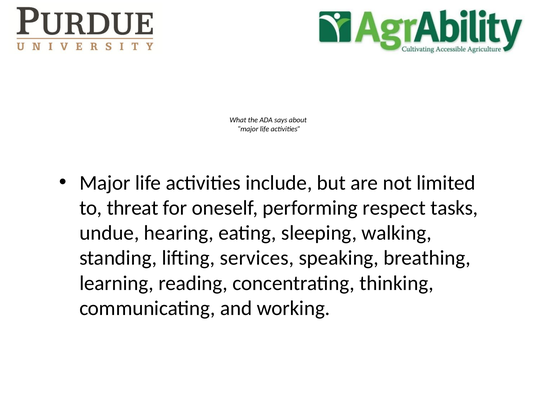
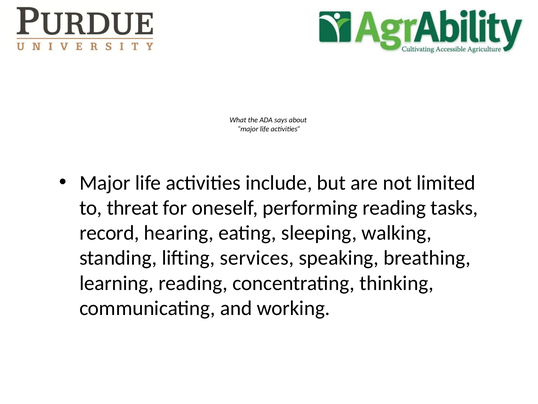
performing respect: respect -> reading
undue: undue -> record
